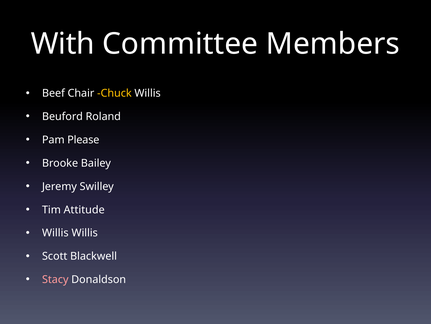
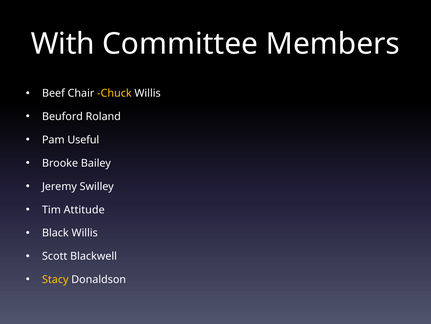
Please: Please -> Useful
Willis at (55, 233): Willis -> Black
Stacy colour: pink -> yellow
